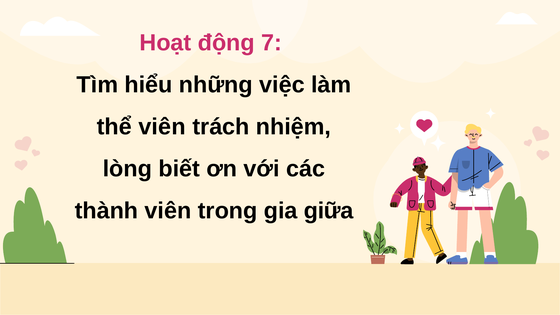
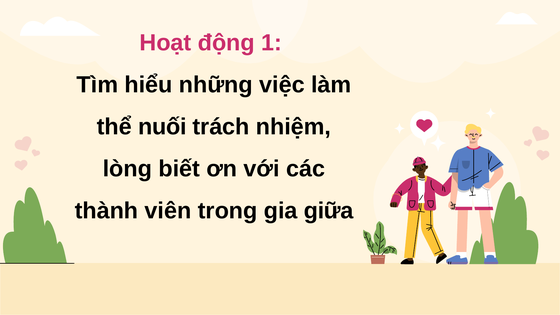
7: 7 -> 1
thể viên: viên -> nuối
